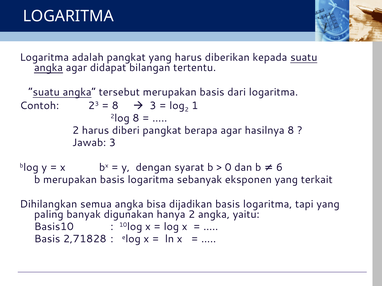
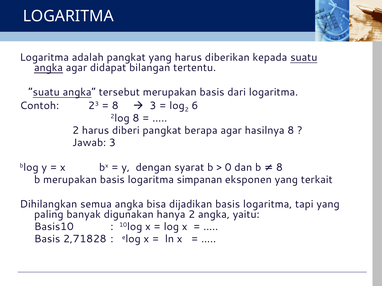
1: 1 -> 6
b 6: 6 -> 8
sebanyak: sebanyak -> simpanan
